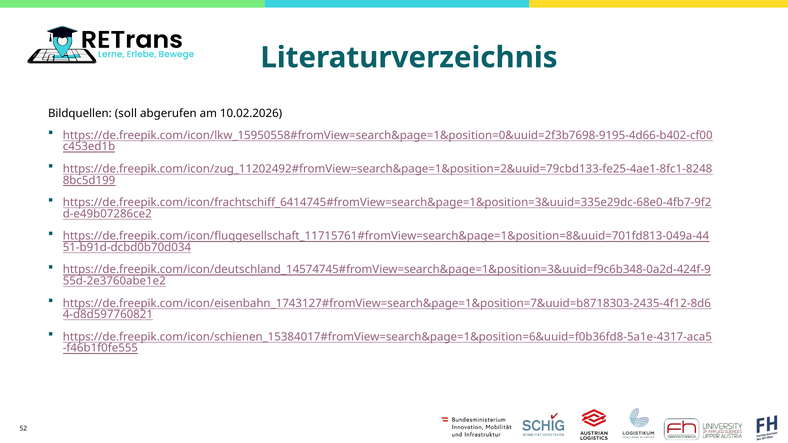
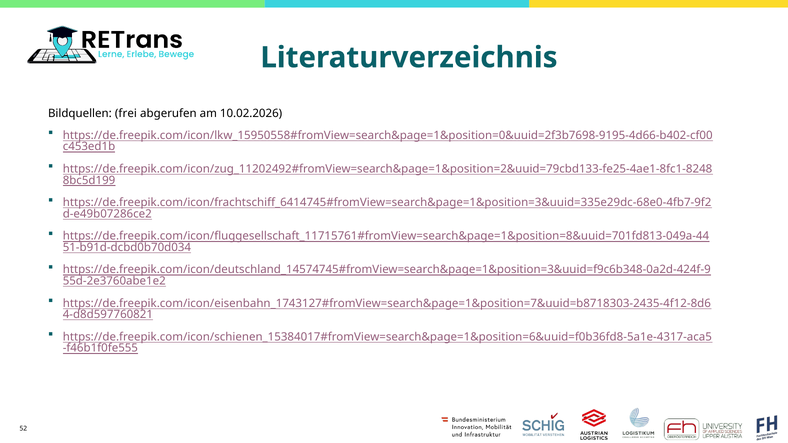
soll: soll -> frei
